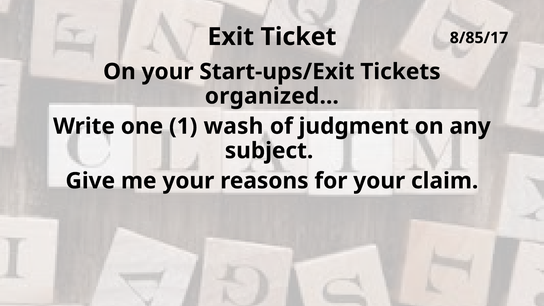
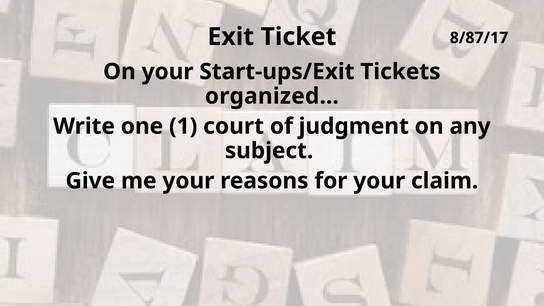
8/85/17: 8/85/17 -> 8/87/17
wash: wash -> court
